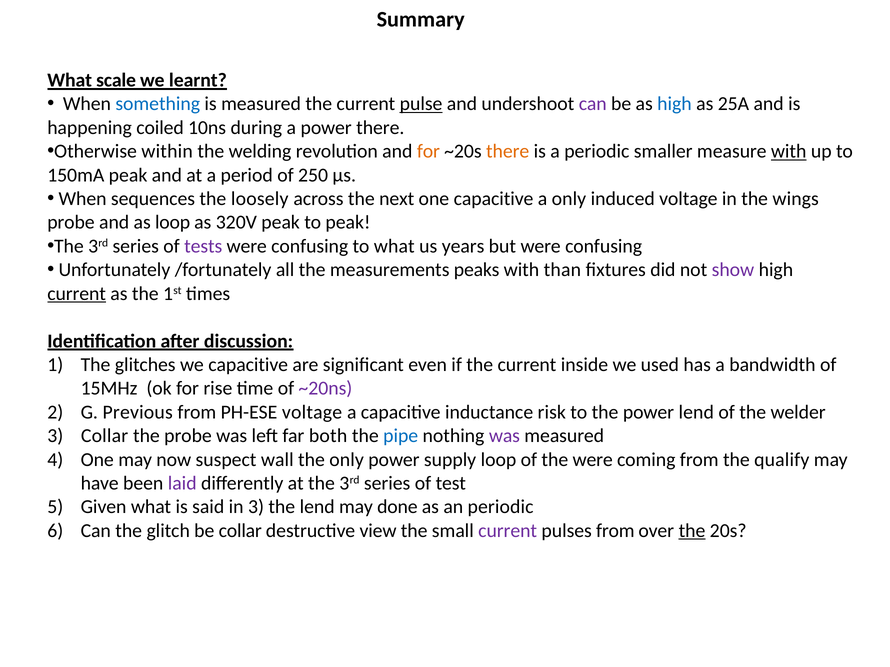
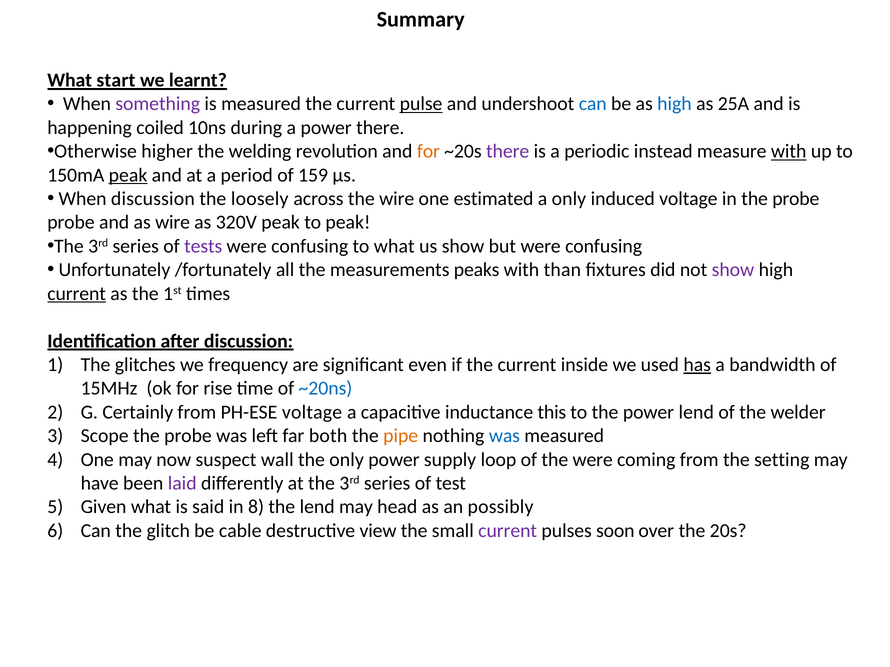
scale: scale -> start
something colour: blue -> purple
can at (593, 104) colour: purple -> blue
within: within -> higher
there at (508, 151) colour: orange -> purple
smaller: smaller -> instead
peak at (128, 175) underline: none -> present
250: 250 -> 159
When sequences: sequences -> discussion
the next: next -> wire
one capacitive: capacitive -> estimated
in the wings: wings -> probe
as loop: loop -> wire
us years: years -> show
we capacitive: capacitive -> frequency
has underline: none -> present
~20ns colour: purple -> blue
Previous: Previous -> Certainly
risk: risk -> this
Collar at (105, 436): Collar -> Scope
pipe colour: blue -> orange
was at (504, 436) colour: purple -> blue
qualify: qualify -> setting
in 3: 3 -> 8
done: done -> head
an periodic: periodic -> possibly
be collar: collar -> cable
pulses from: from -> soon
the at (692, 531) underline: present -> none
